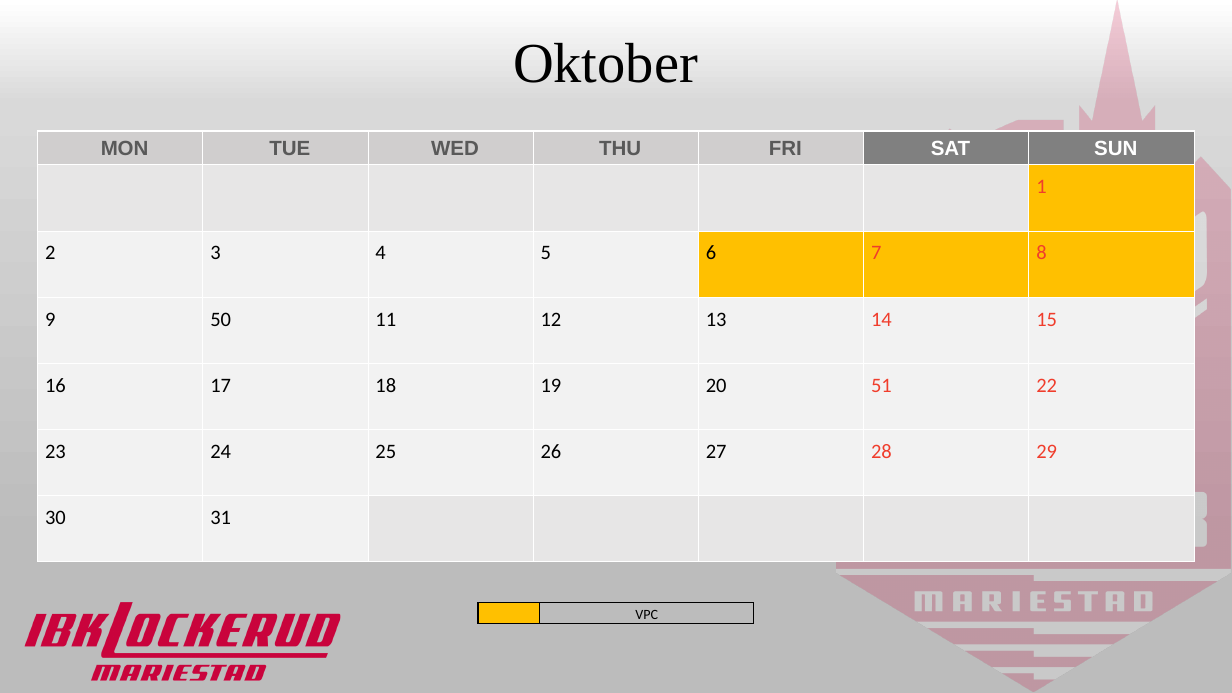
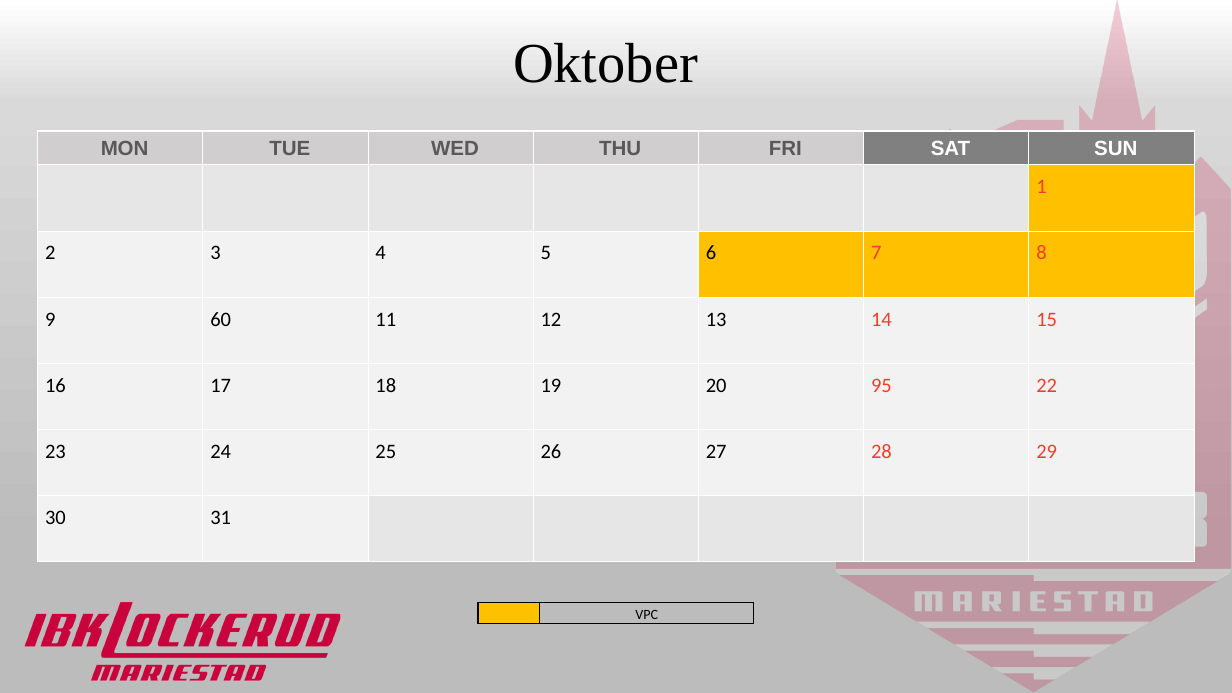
50: 50 -> 60
51: 51 -> 95
